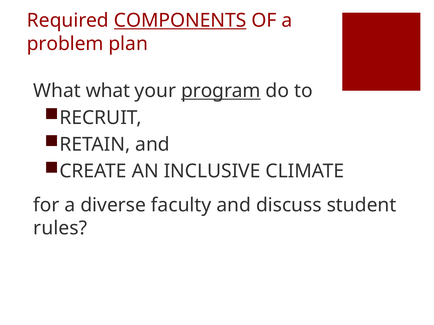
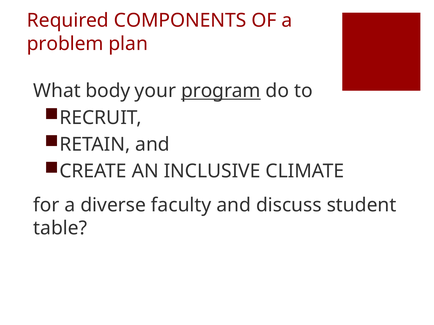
COMPONENTS underline: present -> none
What what: what -> body
rules: rules -> table
